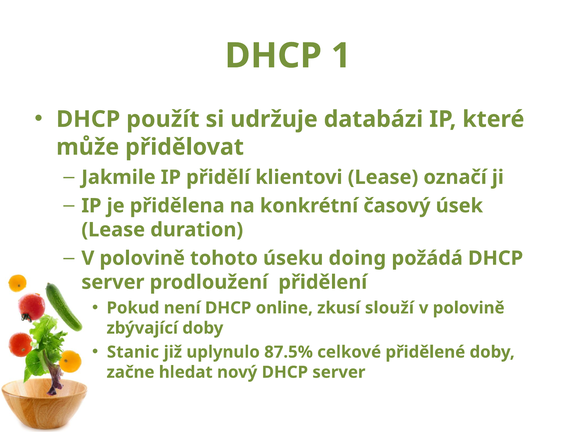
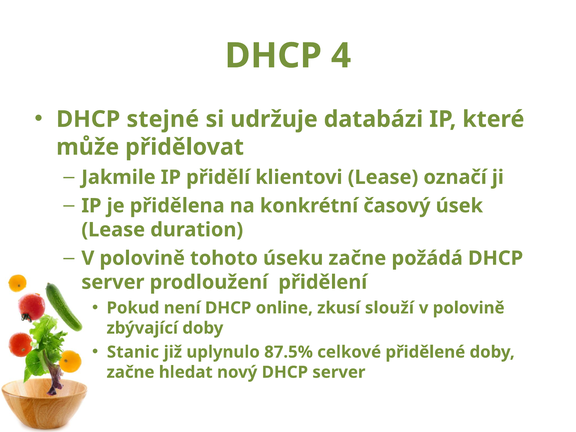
1: 1 -> 4
použít: použít -> stejné
úseku doing: doing -> začne
